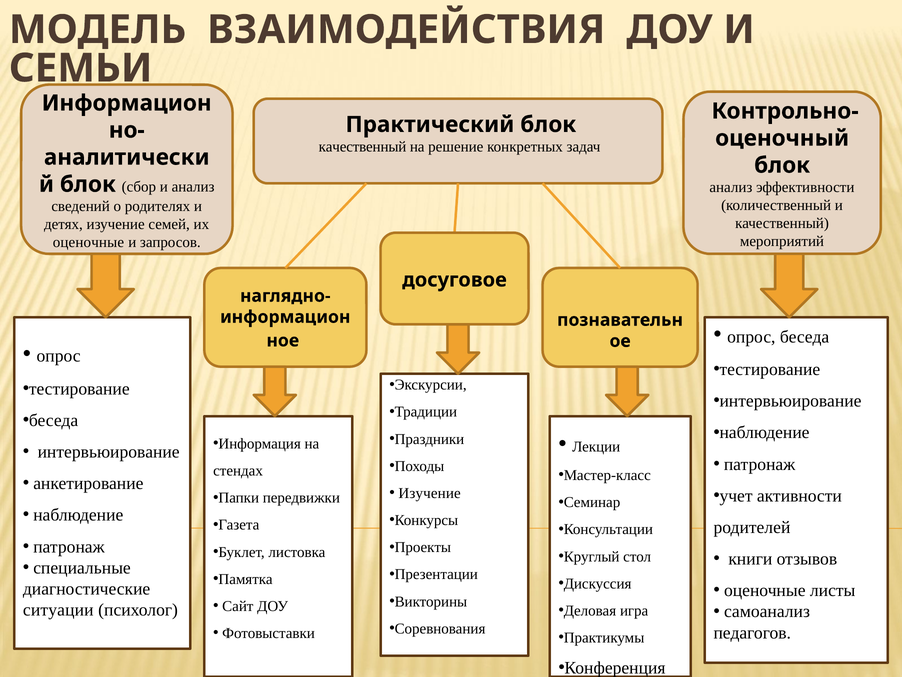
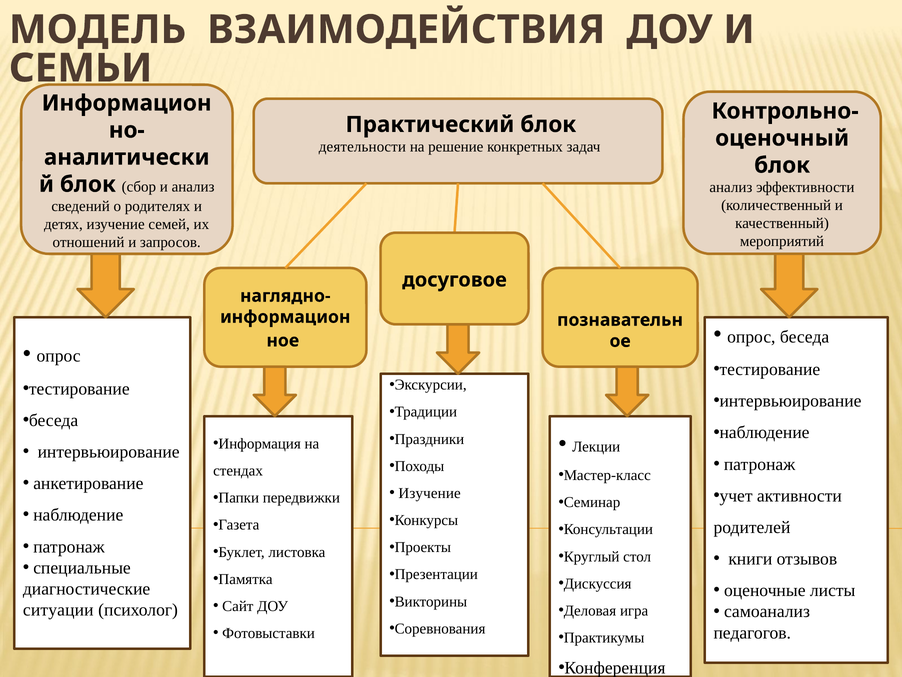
качественный at (363, 146): качественный -> деятельности
оценочные at (88, 242): оценочные -> отношений
